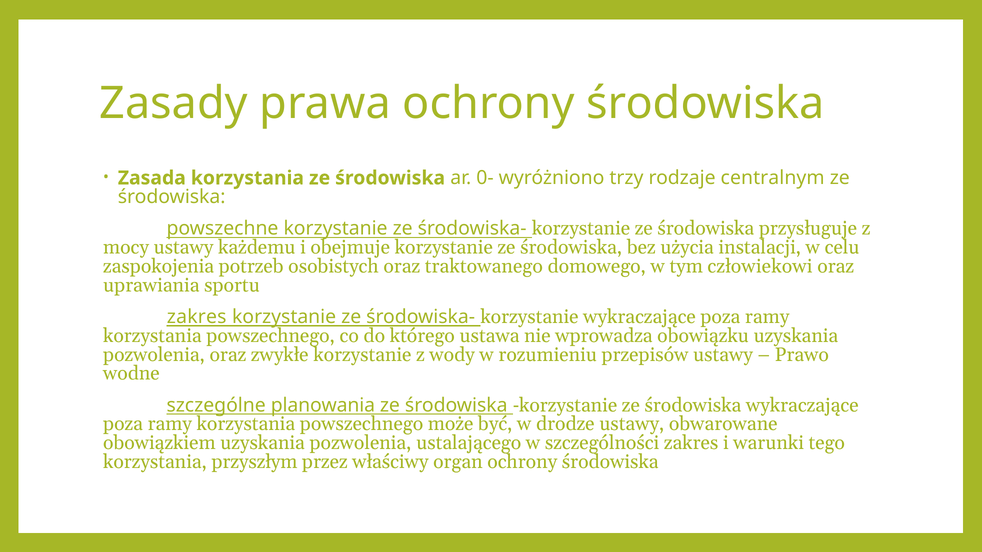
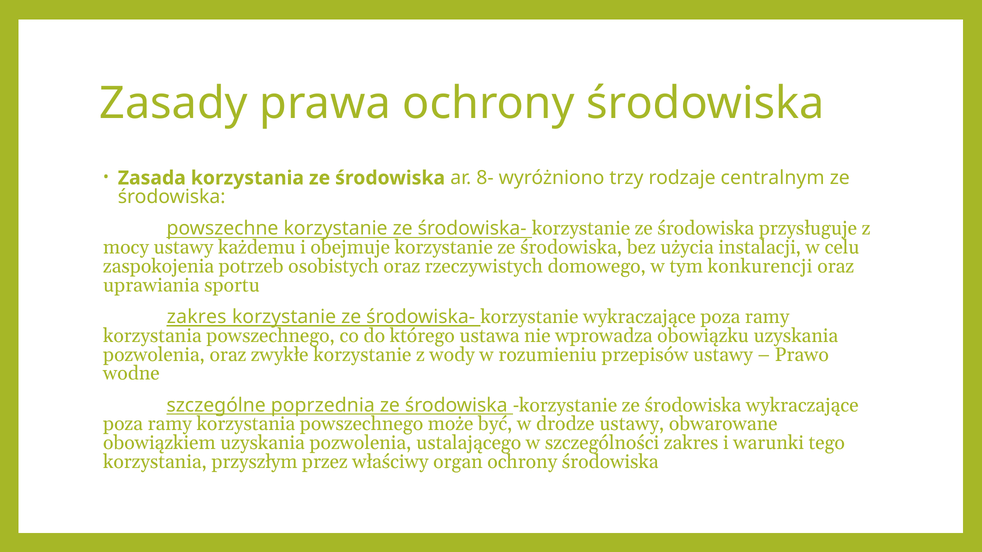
0-: 0- -> 8-
traktowanego: traktowanego -> rzeczywistych
człowiekowi: człowiekowi -> konkurencji
planowania: planowania -> poprzednia
